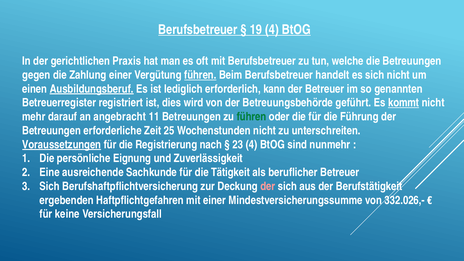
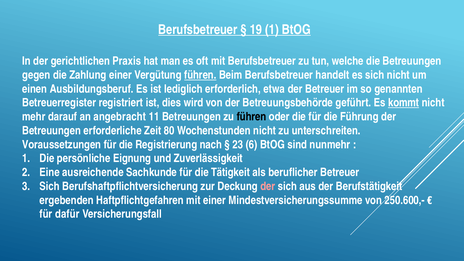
19 4: 4 -> 1
Ausbildungsberuf underline: present -> none
kann: kann -> etwa
führen at (252, 117) colour: green -> black
25: 25 -> 80
Voraussetzungen underline: present -> none
23 4: 4 -> 6
332.026,-: 332.026,- -> 250.600,-
keine: keine -> dafür
